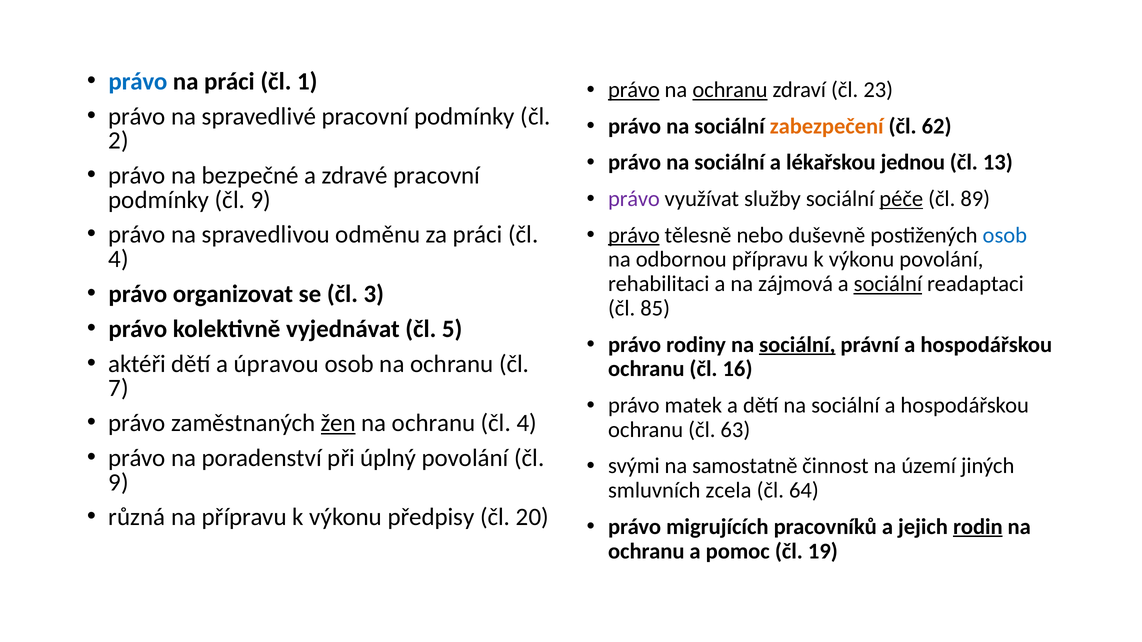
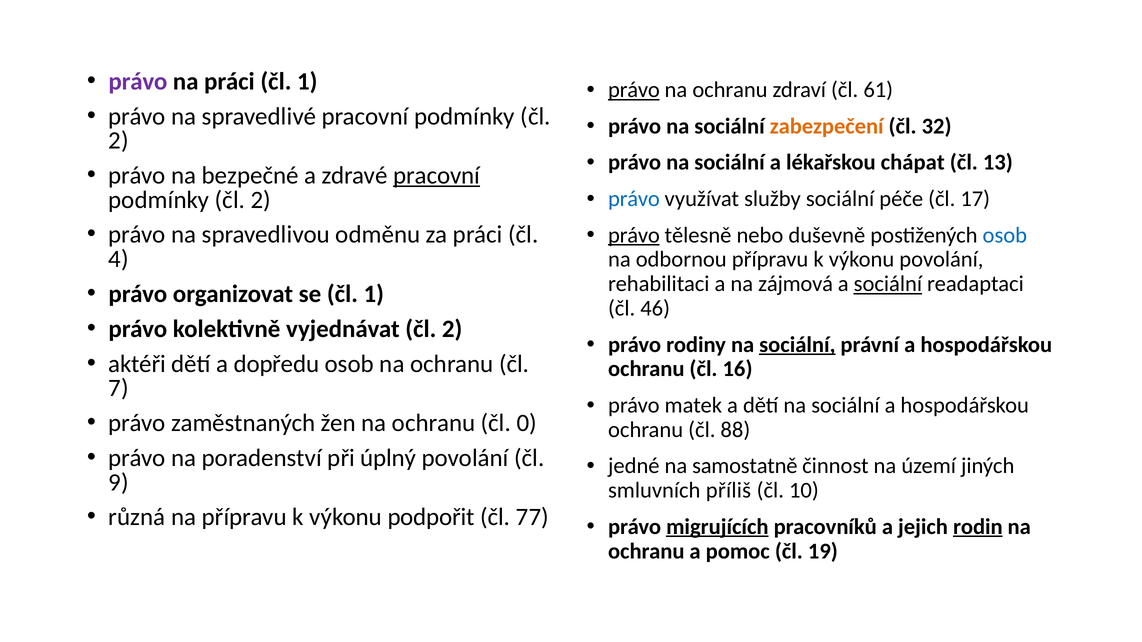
právo at (138, 81) colour: blue -> purple
ochranu at (730, 90) underline: present -> none
23: 23 -> 61
62: 62 -> 32
jednou: jednou -> chápat
pracovní at (437, 176) underline: none -> present
právo at (634, 199) colour: purple -> blue
péče underline: present -> none
89: 89 -> 17
9 at (261, 200): 9 -> 2
se čl 3: 3 -> 1
85: 85 -> 46
vyjednávat čl 5: 5 -> 2
úpravou: úpravou -> dopředu
žen underline: present -> none
ochranu čl 4: 4 -> 0
63: 63 -> 88
svými: svými -> jedné
zcela: zcela -> příliš
64: 64 -> 10
předpisy: předpisy -> podpořit
20: 20 -> 77
migrujících underline: none -> present
